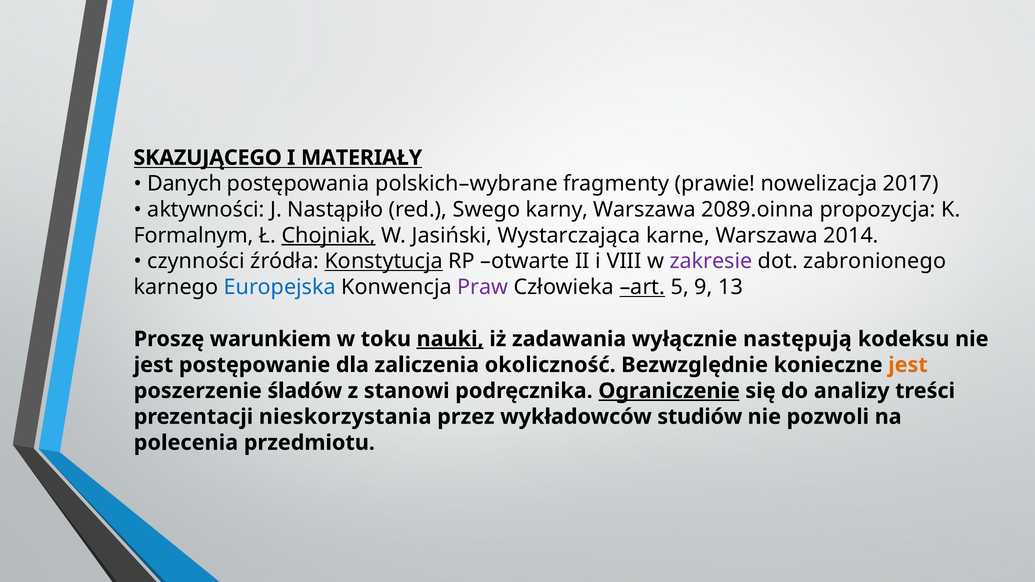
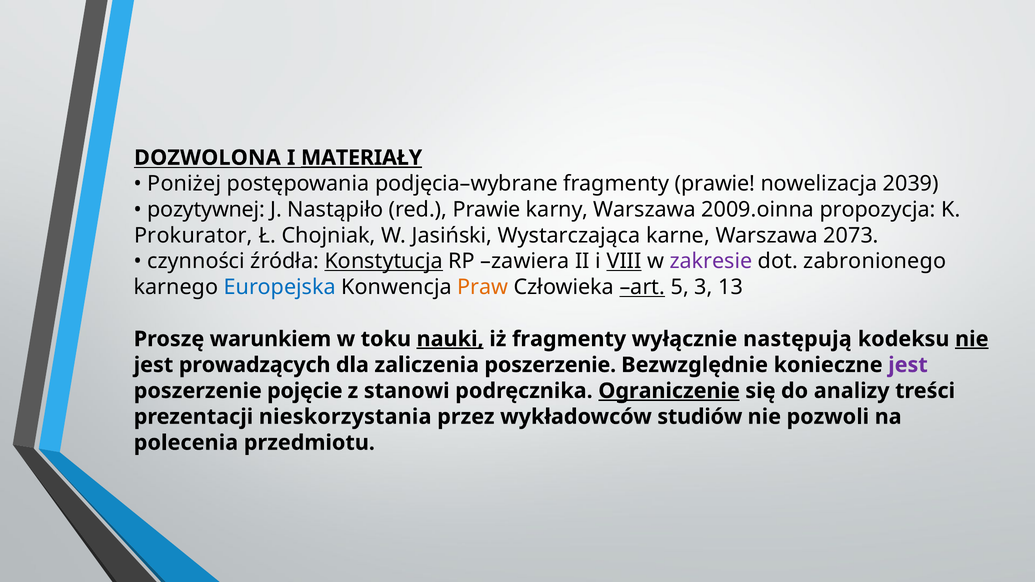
SKAZUJĄCEGO: SKAZUJĄCEGO -> DOZWOLONA
MATERIAŁY underline: none -> present
Danych: Danych -> Poniżej
polskich–wybrane: polskich–wybrane -> podjęcia–wybrane
2017: 2017 -> 2039
aktywności: aktywności -> pozytywnej
red Swego: Swego -> Prawie
2089.oinna: 2089.oinna -> 2009.oinna
Formalnym: Formalnym -> Prokurator
Chojniak underline: present -> none
2014: 2014 -> 2073
otwarte: otwarte -> zawiera
VIII underline: none -> present
Praw colour: purple -> orange
9: 9 -> 3
iż zadawania: zadawania -> fragmenty
nie at (972, 339) underline: none -> present
postępowanie: postępowanie -> prowadzących
zaliczenia okoliczność: okoliczność -> poszerzenie
jest at (908, 365) colour: orange -> purple
śladów: śladów -> pojęcie
